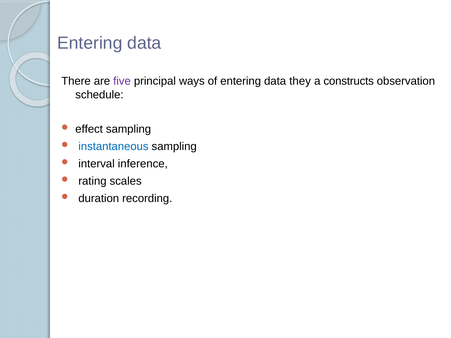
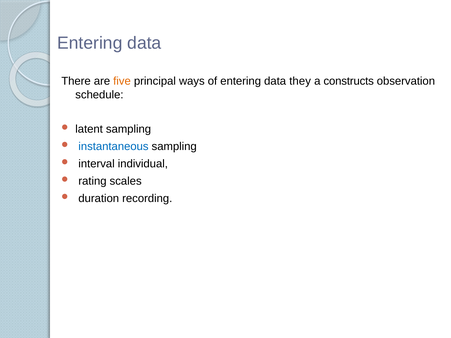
ﬁve colour: purple -> orange
effect: effect -> latent
inference: inference -> individual
